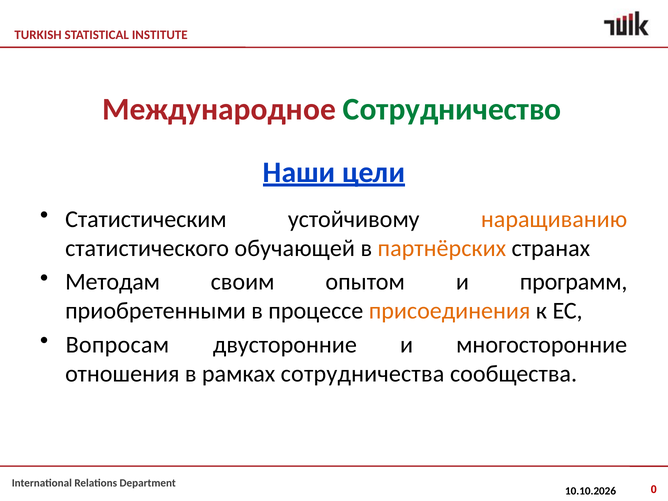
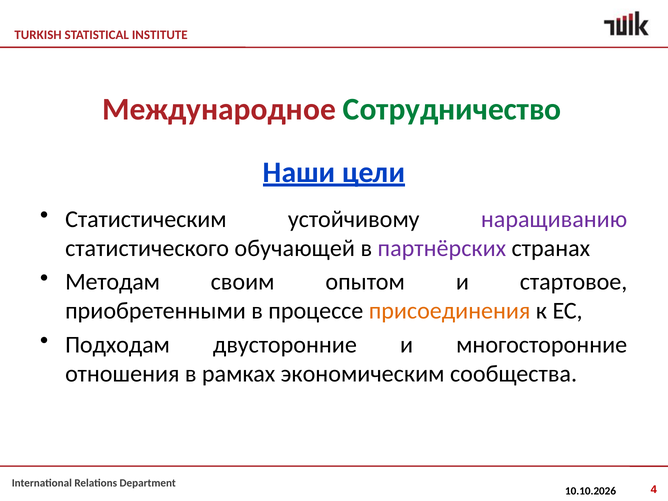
наращиванию colour: orange -> purple
партнёрских colour: orange -> purple
программ: программ -> стартовое
Вопросам: Вопросам -> Подходам
сотрудничества: сотрудничества -> экономическим
0: 0 -> 4
